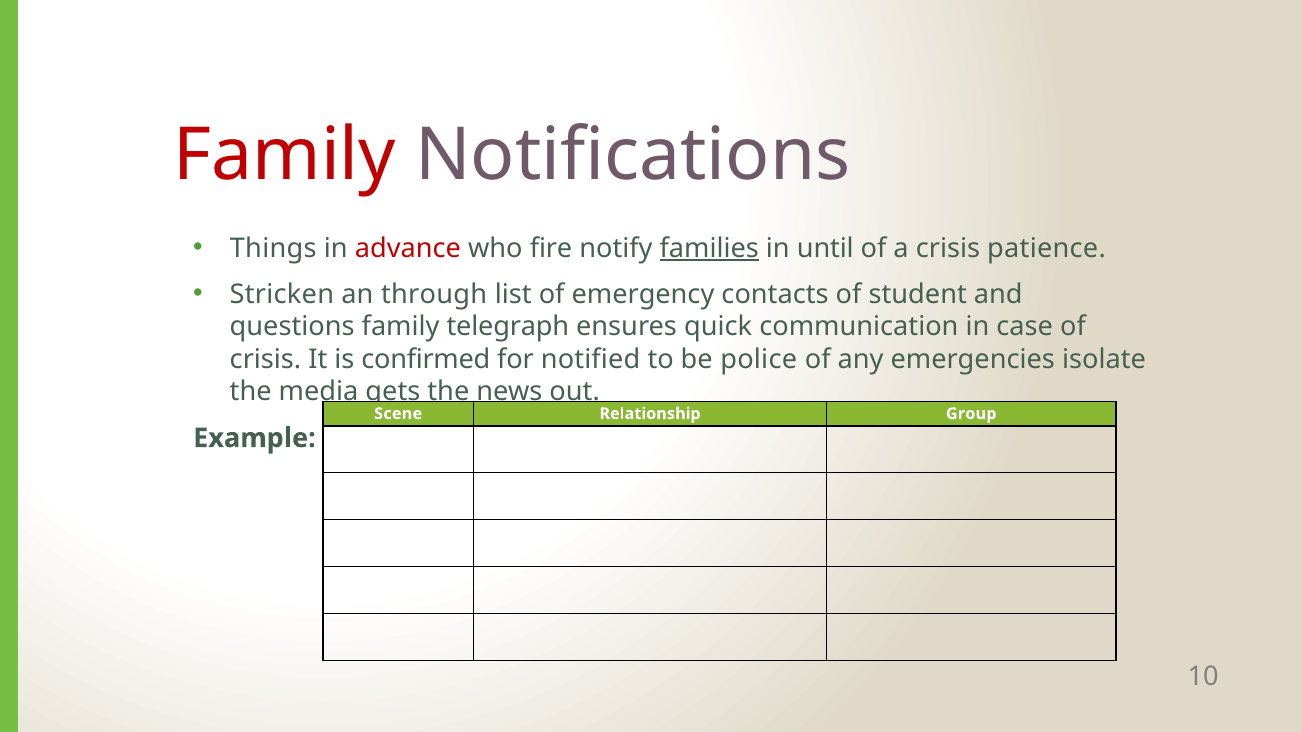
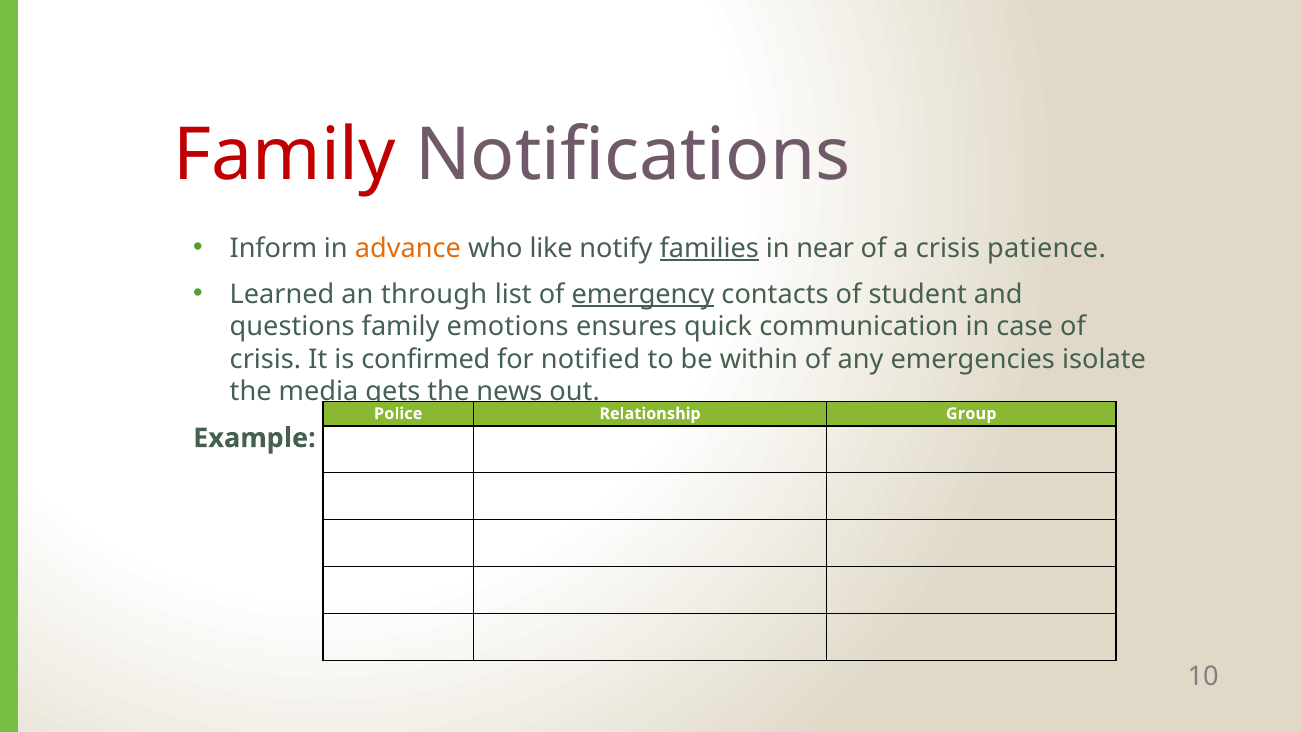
Things: Things -> Inform
advance colour: red -> orange
fire: fire -> like
until: until -> near
Stricken: Stricken -> Learned
emergency underline: none -> present
telegraph: telegraph -> emotions
police: police -> within
Scene: Scene -> Police
